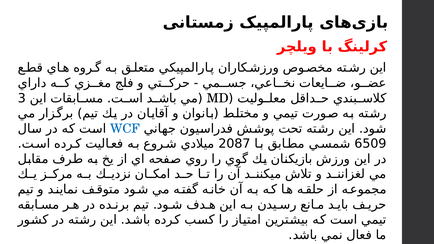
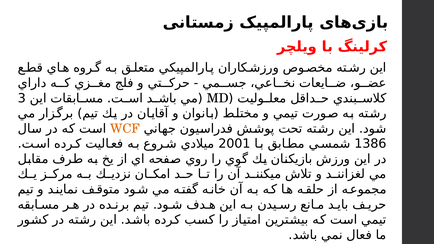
WCF colour: blue -> orange
2087: 2087 -> 2001
6509: 6509 -> 1386
